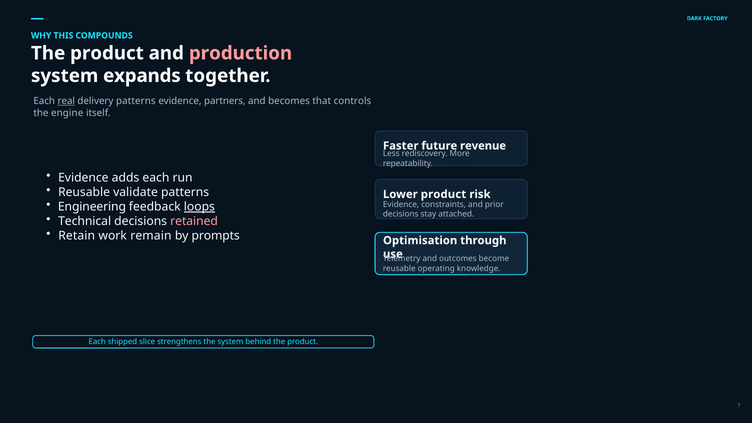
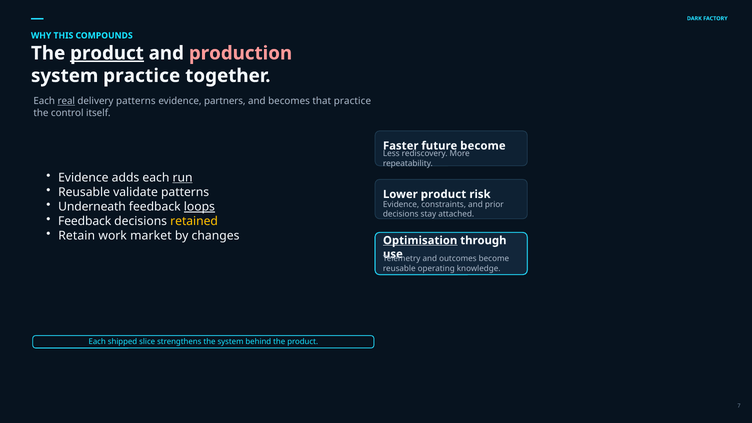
product at (107, 53) underline: none -> present
system expands: expands -> practice
that controls: controls -> practice
engine: engine -> control
future revenue: revenue -> become
run underline: none -> present
Engineering: Engineering -> Underneath
Technical at (85, 221): Technical -> Feedback
retained colour: pink -> yellow
remain: remain -> market
prompts: prompts -> changes
Optimisation underline: none -> present
